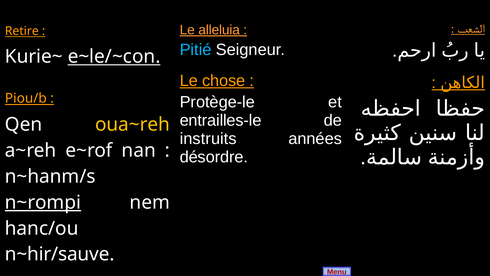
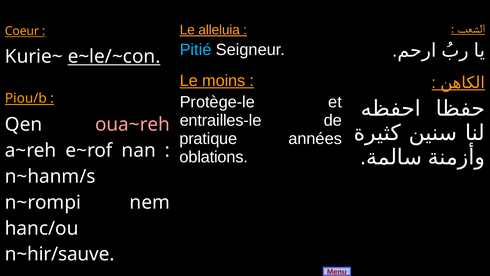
Retire: Retire -> Coeur
chose: chose -> moins
oua~reh colour: yellow -> pink
instruits: instruits -> pratique
désordre: désordre -> oblations
n~rompi underline: present -> none
